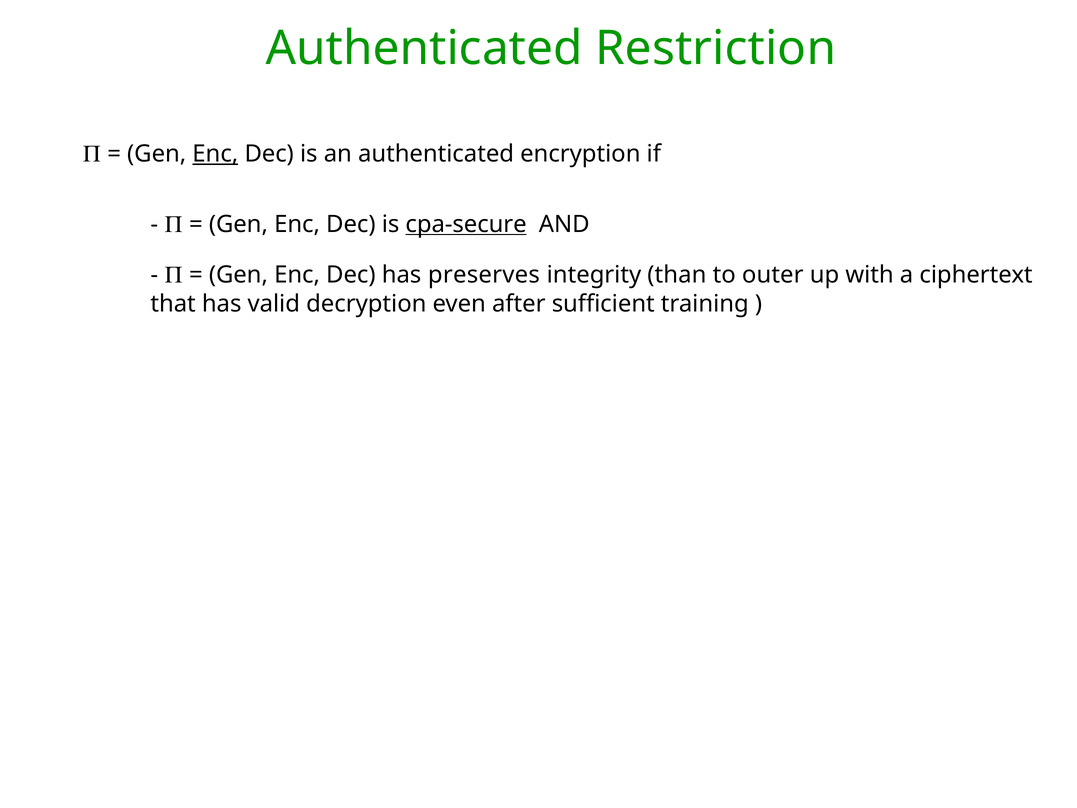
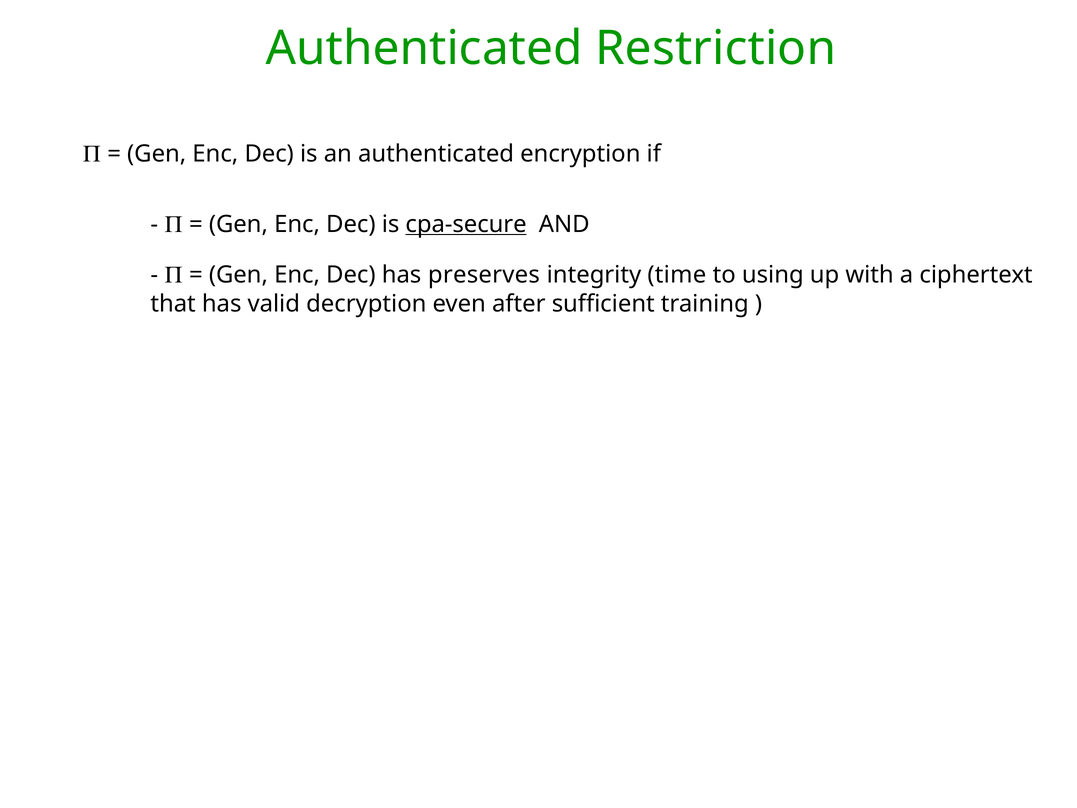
Enc at (215, 154) underline: present -> none
than: than -> time
outer: outer -> using
